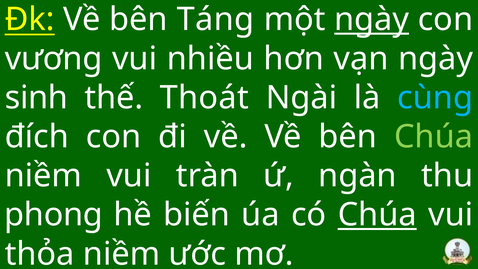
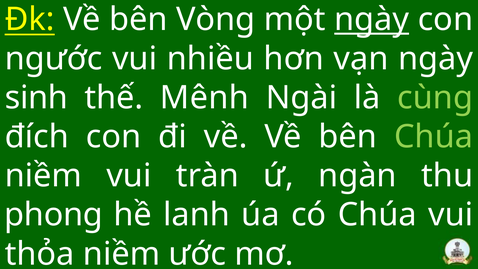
Táng: Táng -> Vòng
vương: vương -> ngước
Thoát: Thoát -> Mênh
cùng colour: light blue -> light green
biến: biến -> lanh
Chúa at (377, 215) underline: present -> none
